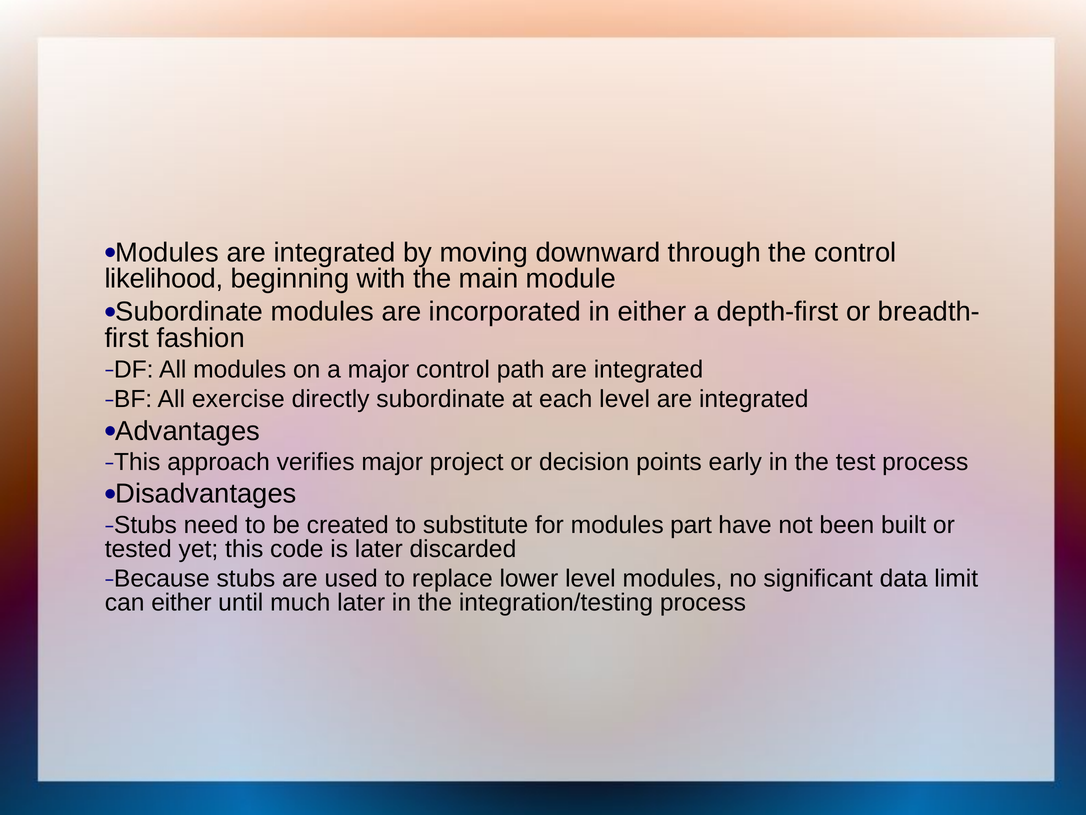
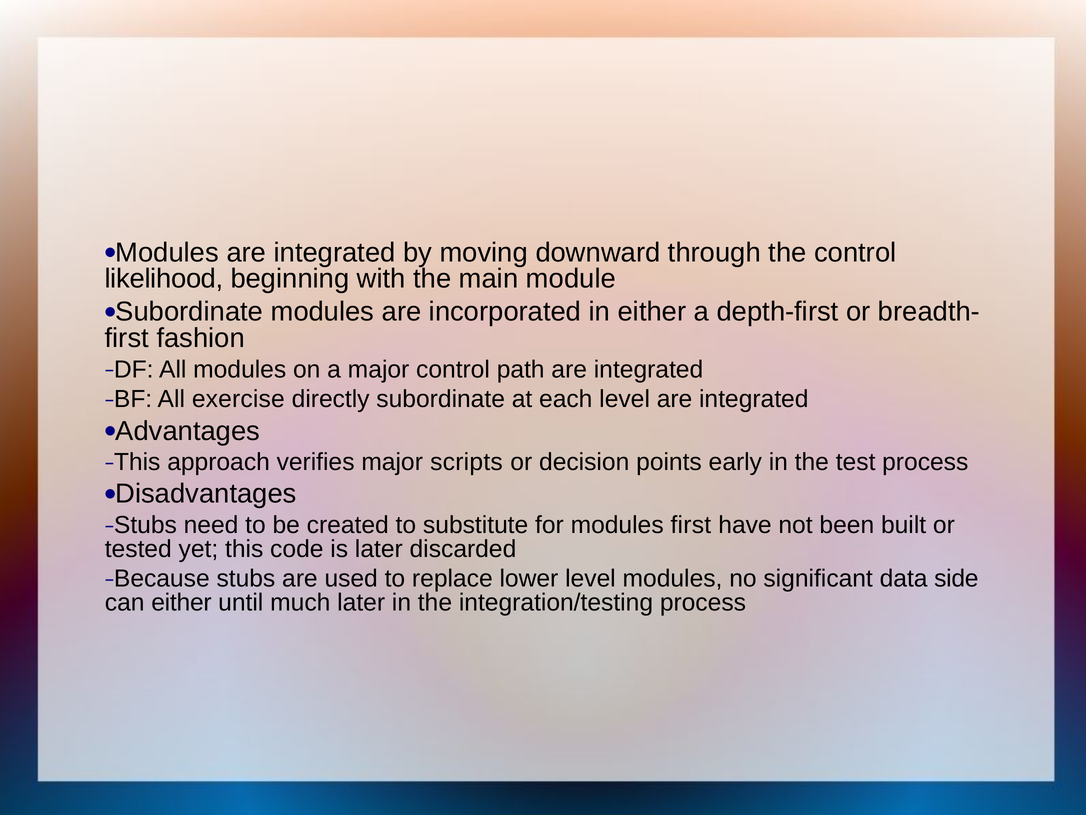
project: project -> scripts
modules part: part -> first
limit: limit -> side
